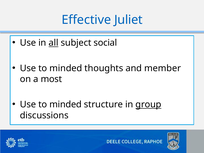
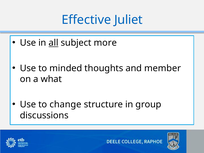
social: social -> more
most: most -> what
minded at (66, 104): minded -> change
group underline: present -> none
